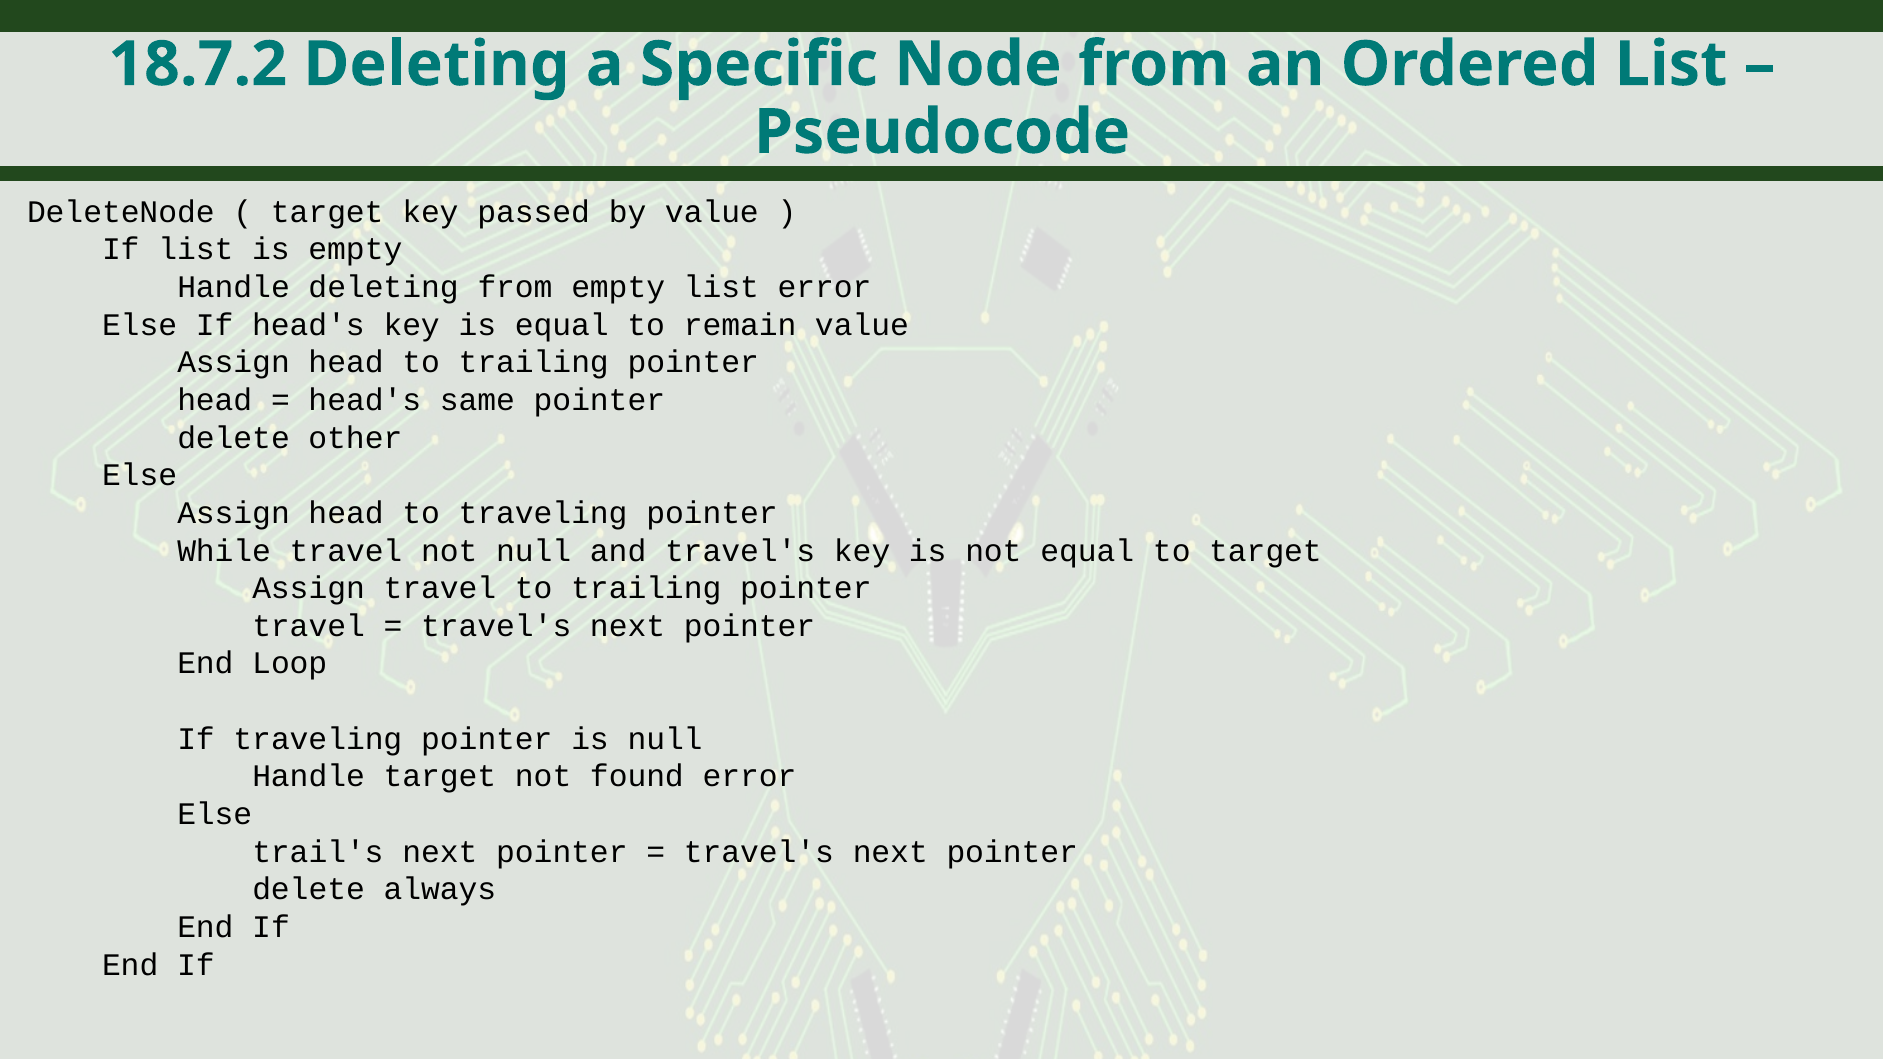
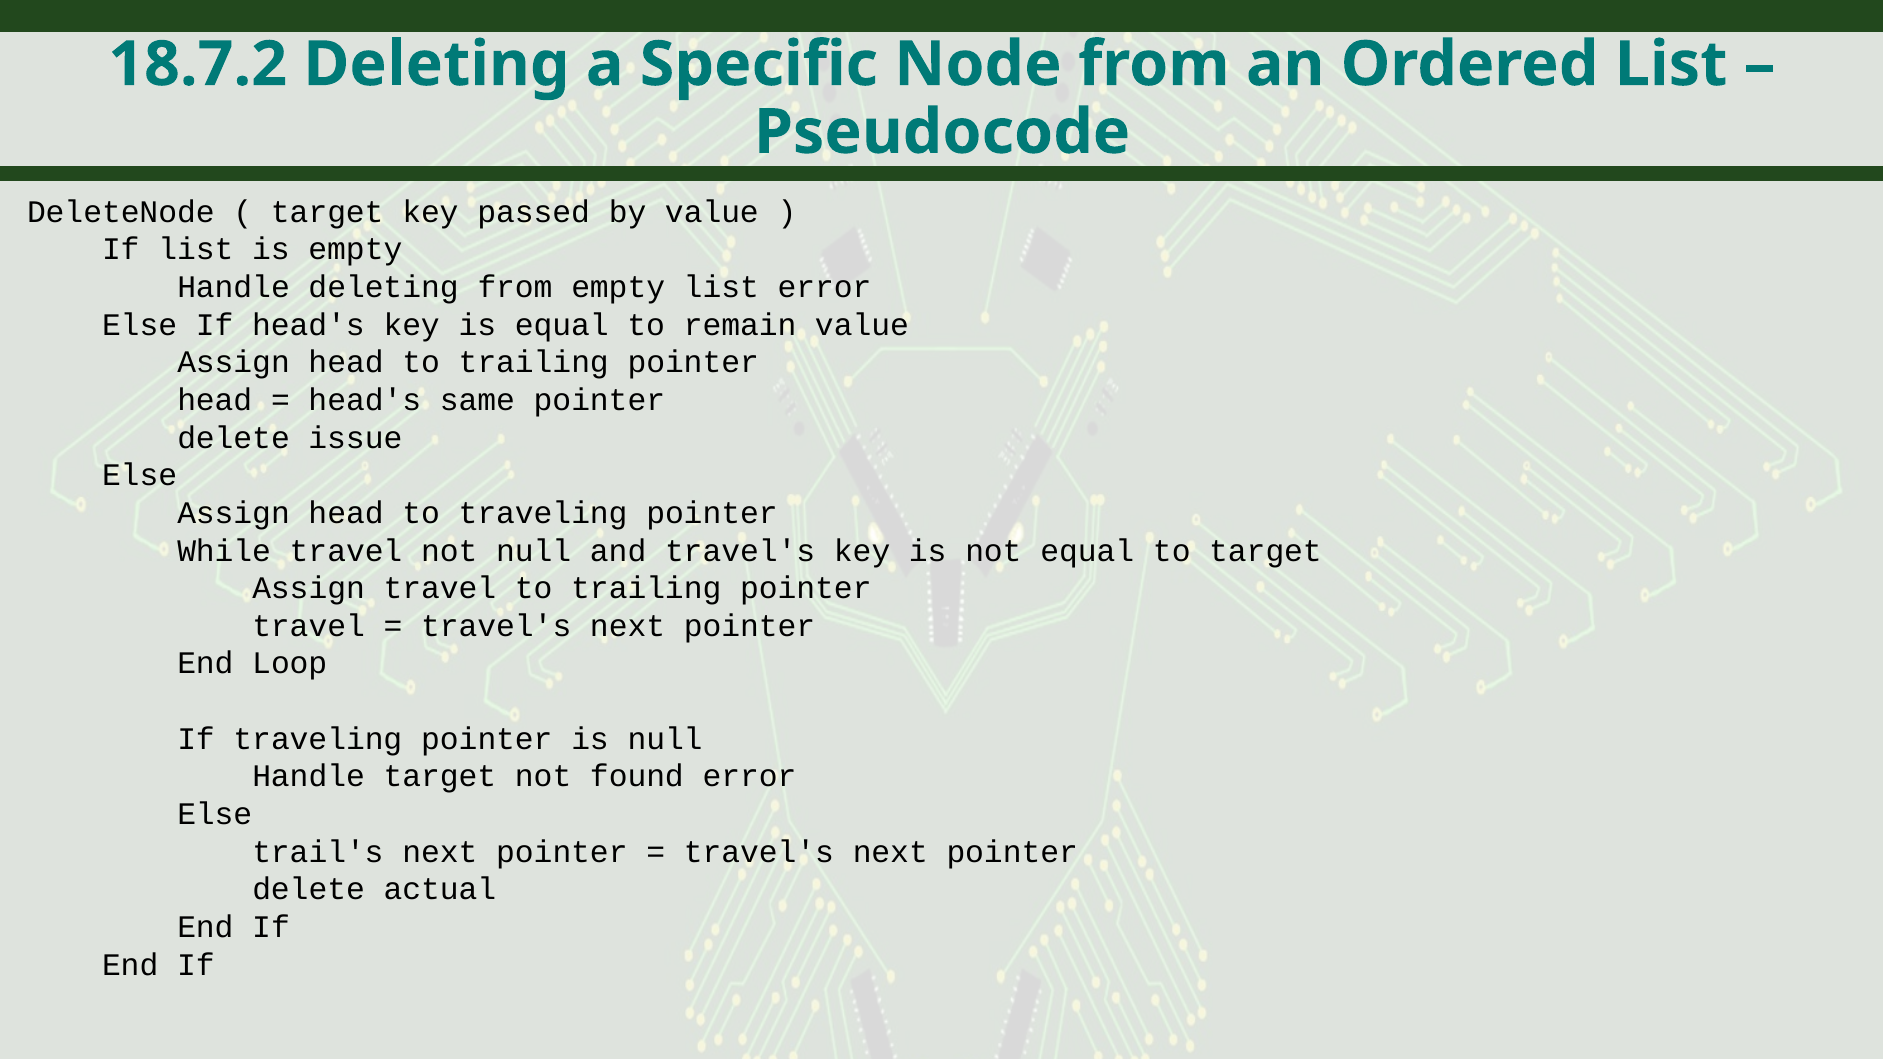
other: other -> issue
always: always -> actual
